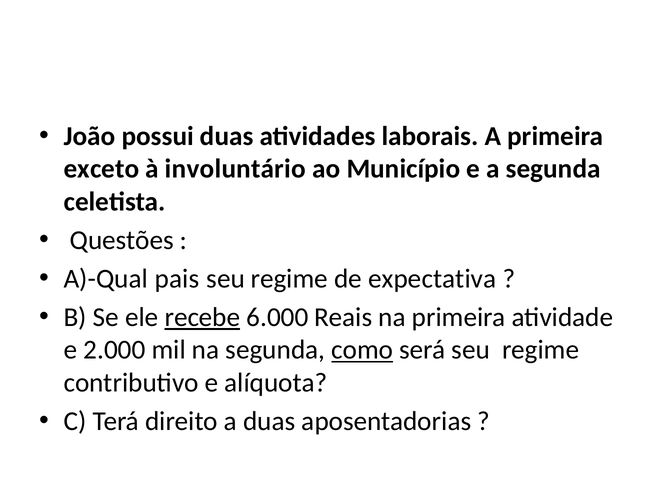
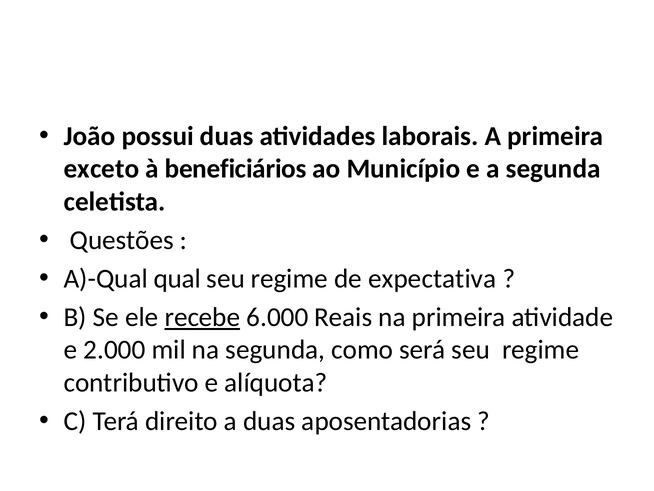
involuntário: involuntário -> beneficiários
pais: pais -> qual
como underline: present -> none
